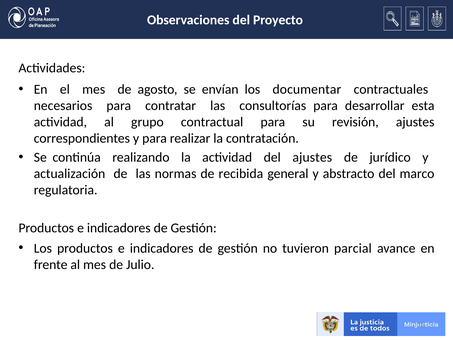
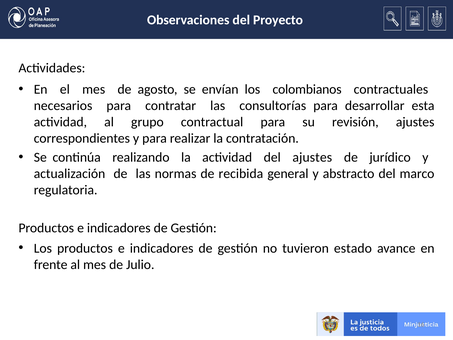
documentar: documentar -> colombianos
parcial: parcial -> estado
